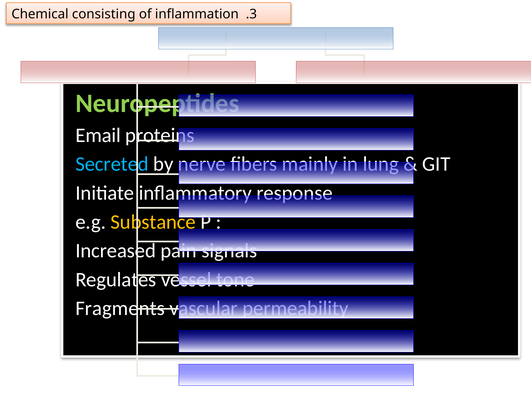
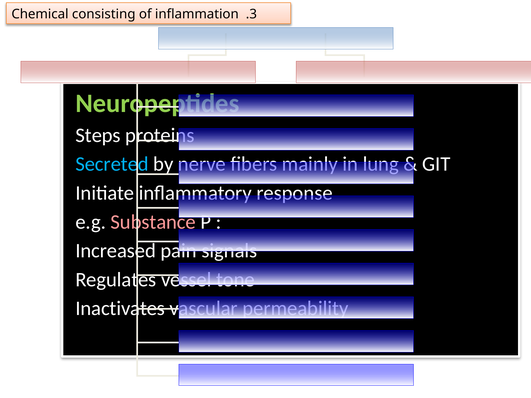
Email: Email -> Steps
Substance colour: yellow -> pink
Fragments: Fragments -> Inactivates
